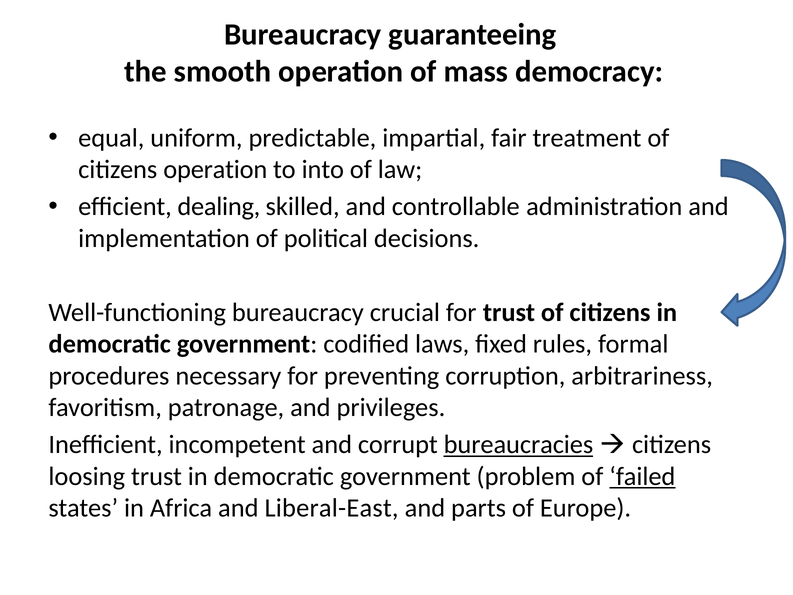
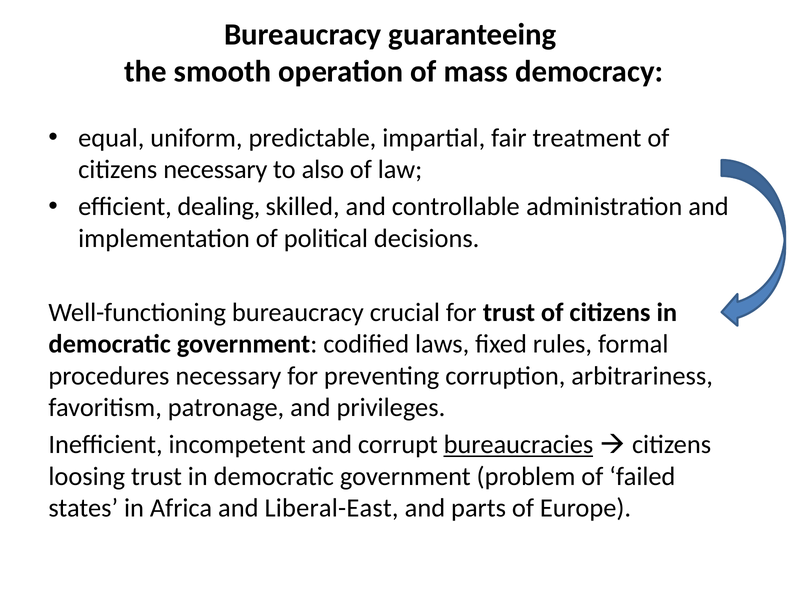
citizens operation: operation -> necessary
into: into -> also
failed underline: present -> none
